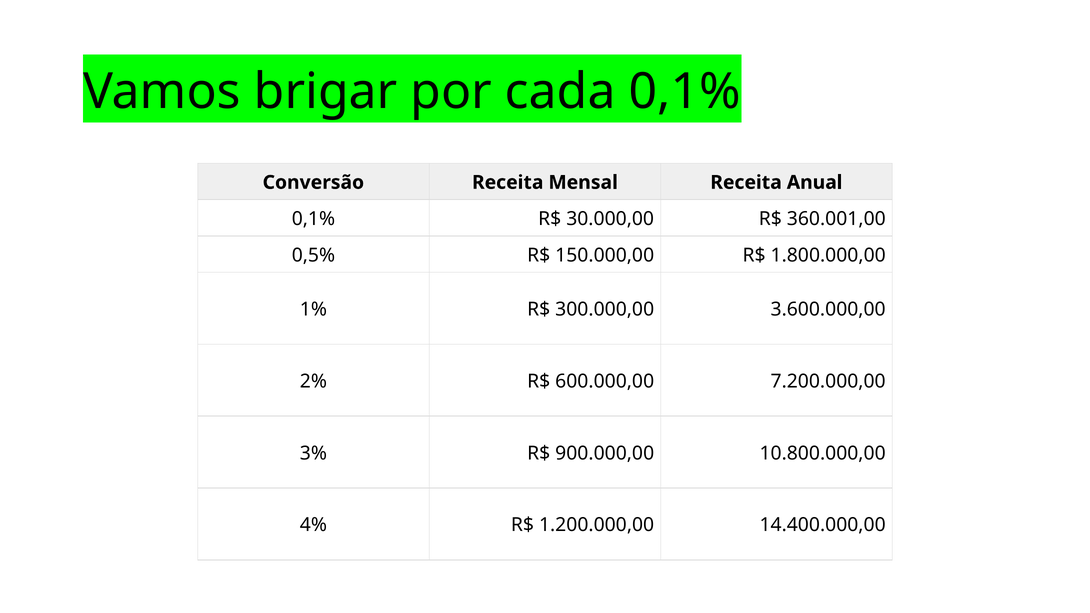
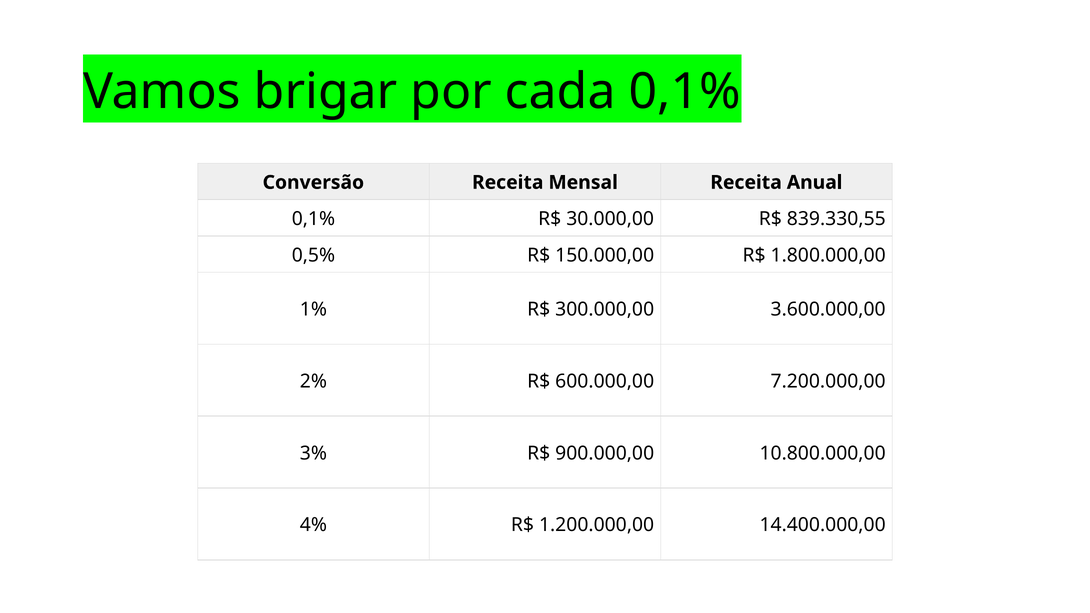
360.001,00: 360.001,00 -> 839.330,55
